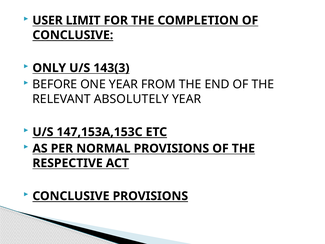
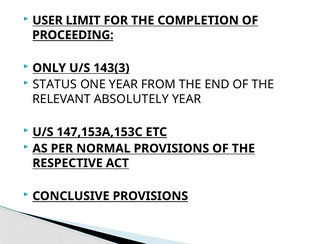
CONCLUSIVE at (73, 35): CONCLUSIVE -> PROCEEDING
BEFORE: BEFORE -> STATUS
